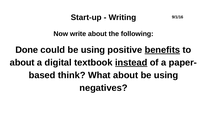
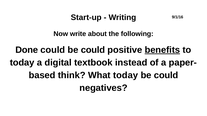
could be using: using -> could
about at (22, 63): about -> today
instead underline: present -> none
What about: about -> today
using at (166, 75): using -> could
